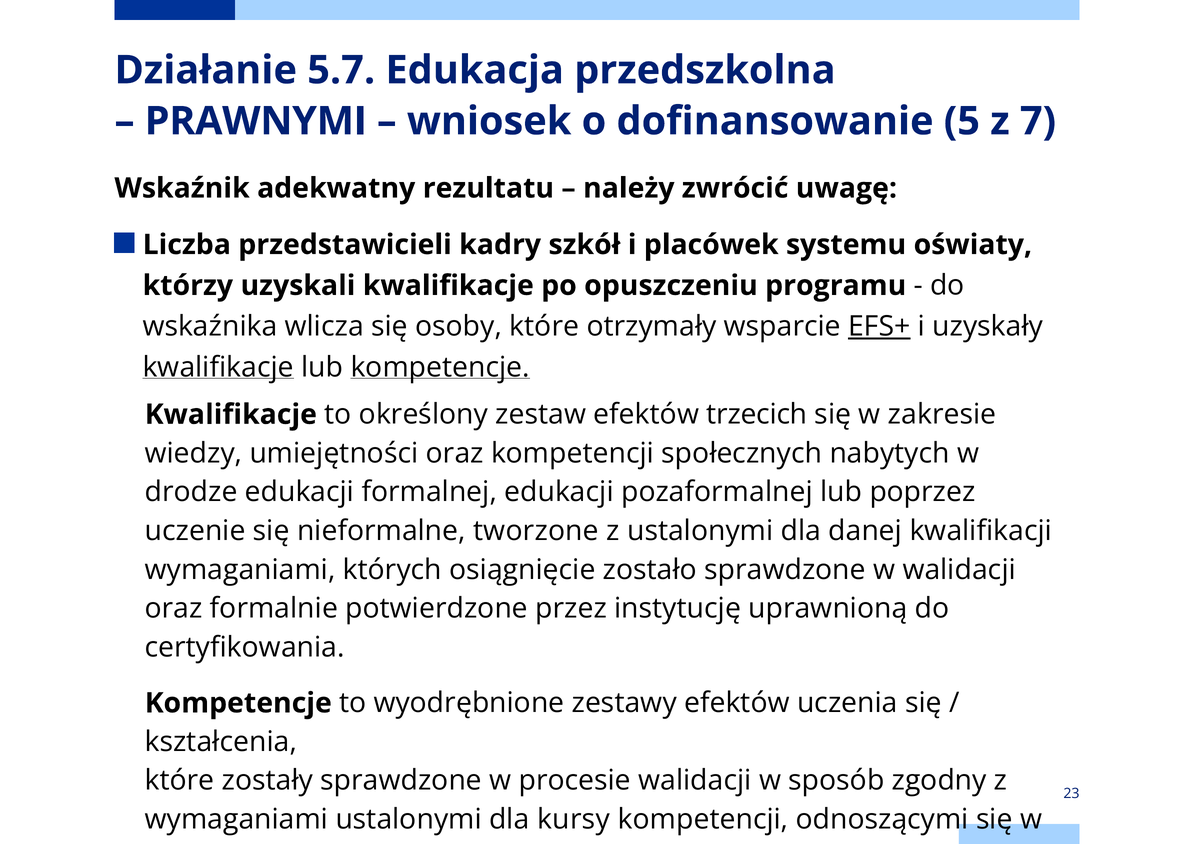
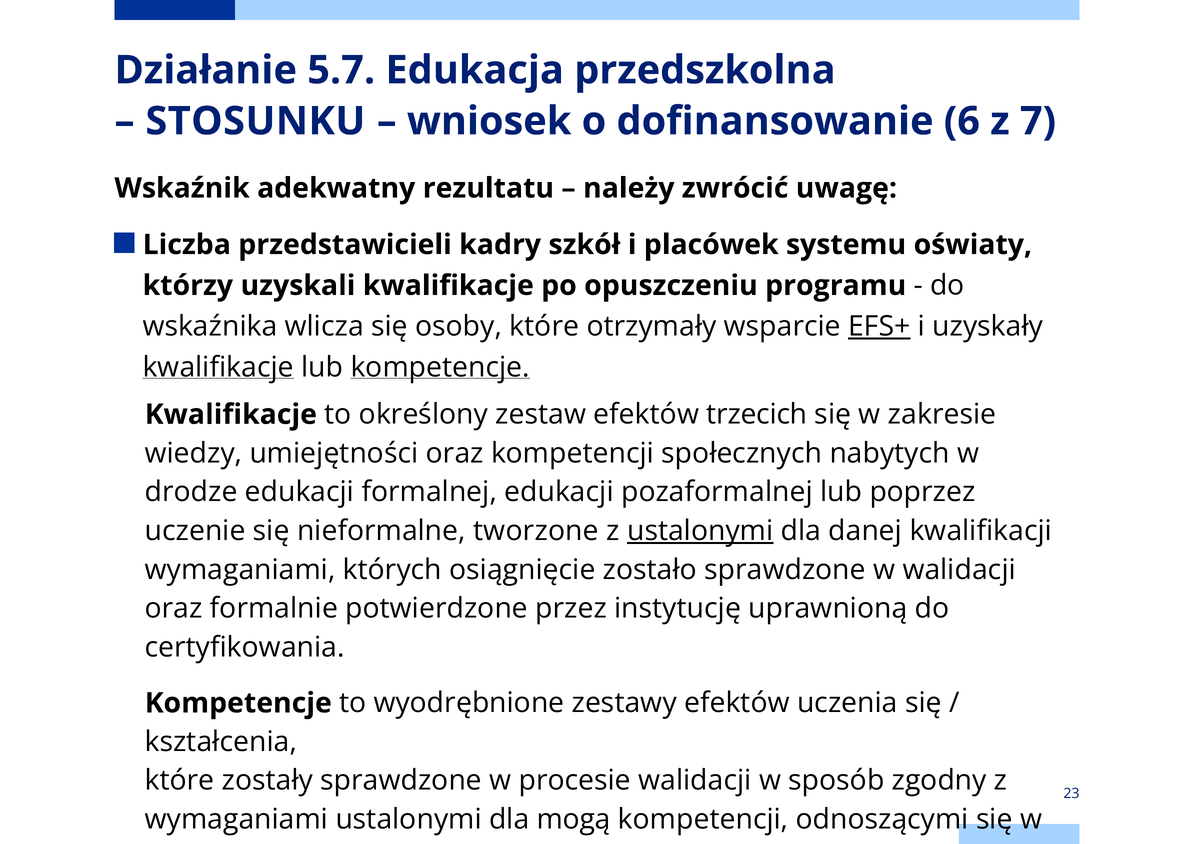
PRAWNYMI: PRAWNYMI -> STOSUNKU
5: 5 -> 6
ustalonymi at (700, 531) underline: none -> present
kursy: kursy -> mogą
